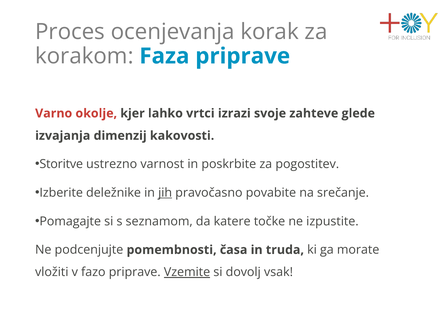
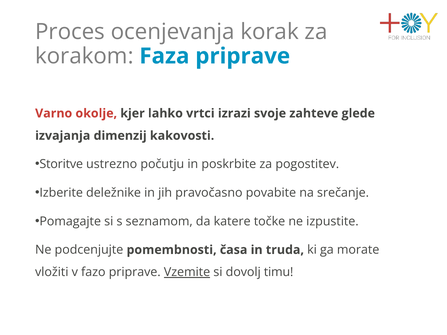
varnost: varnost -> počutju
jih underline: present -> none
vsak: vsak -> timu
